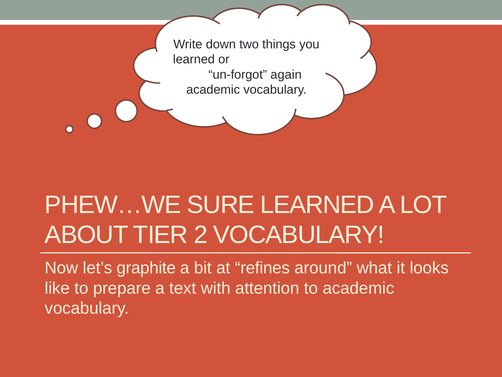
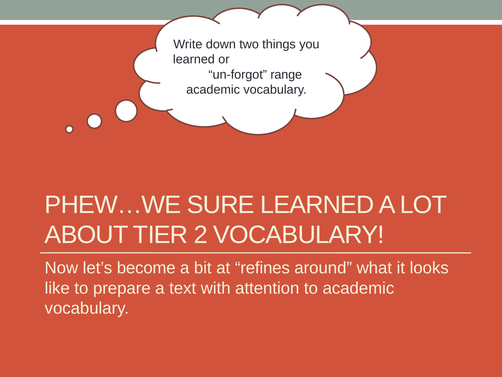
again: again -> range
graphite: graphite -> become
